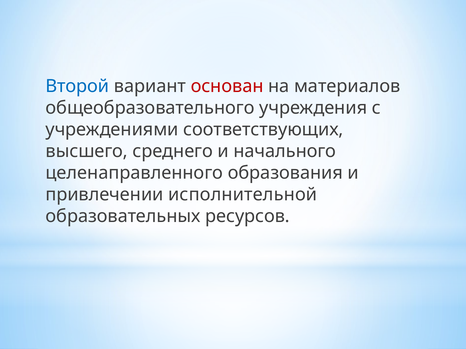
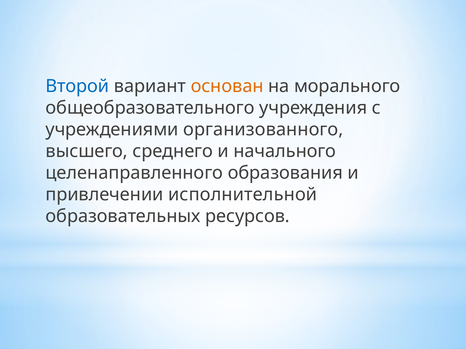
основан colour: red -> orange
материалов: материалов -> морального
соответствующих: соответствующих -> организованного
